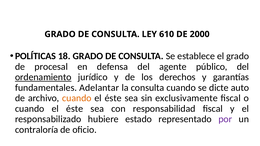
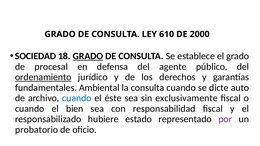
POLÍTICAS: POLÍTICAS -> SOCIEDAD
GRADO at (88, 56) underline: none -> present
Adelantar: Adelantar -> Ambiental
cuando at (77, 98) colour: orange -> blue
éste at (75, 109): éste -> bien
contraloría: contraloría -> probatorio
